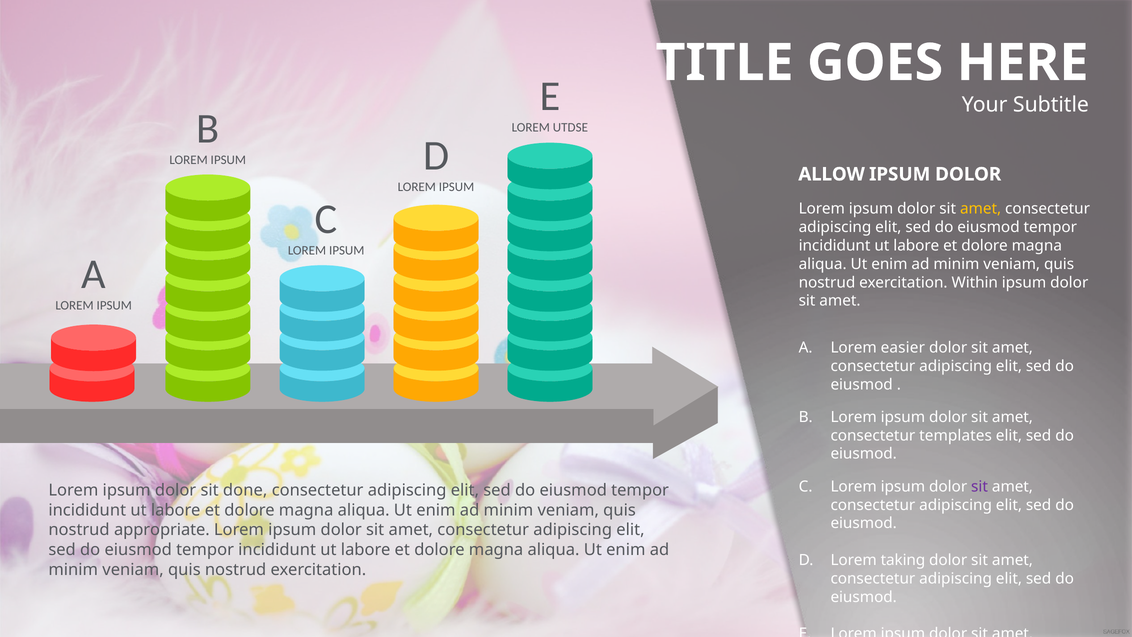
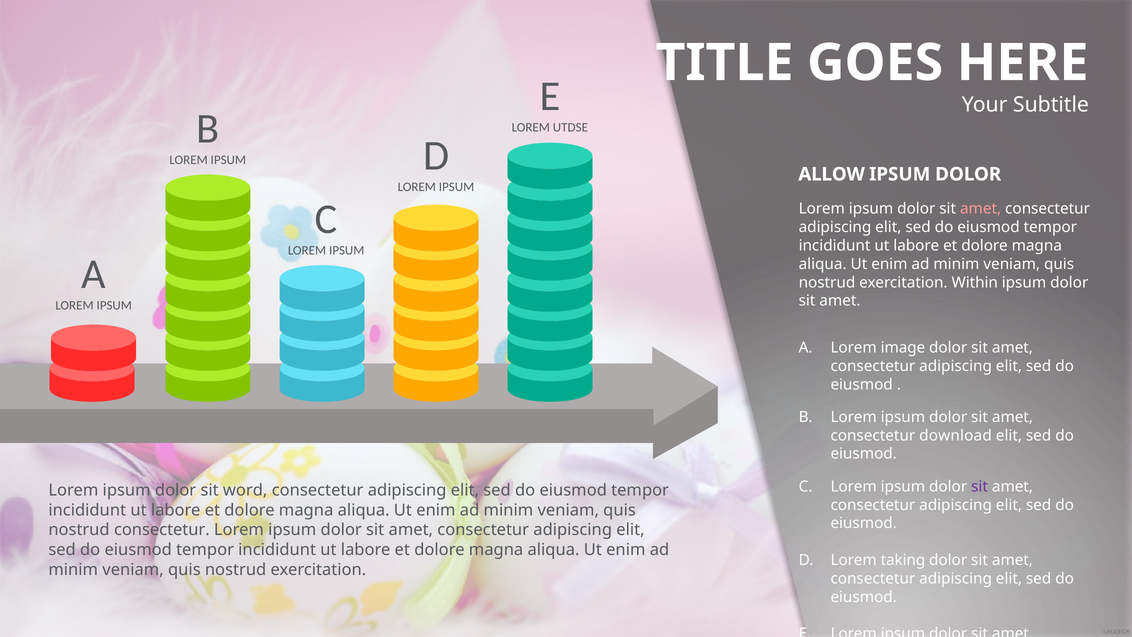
amet at (981, 209) colour: yellow -> pink
easier: easier -> image
templates: templates -> download
done: done -> word
nostrud appropriate: appropriate -> consectetur
